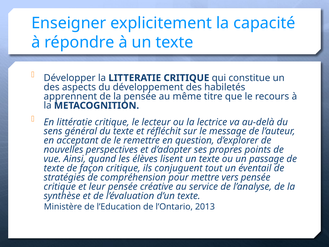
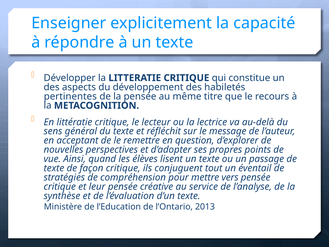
apprennent: apprennent -> pertinentes
